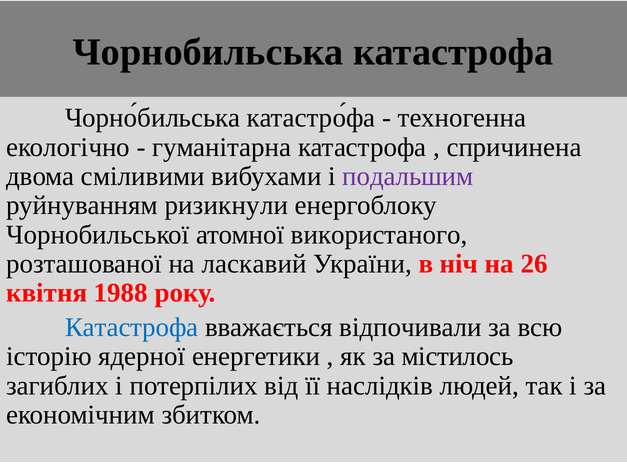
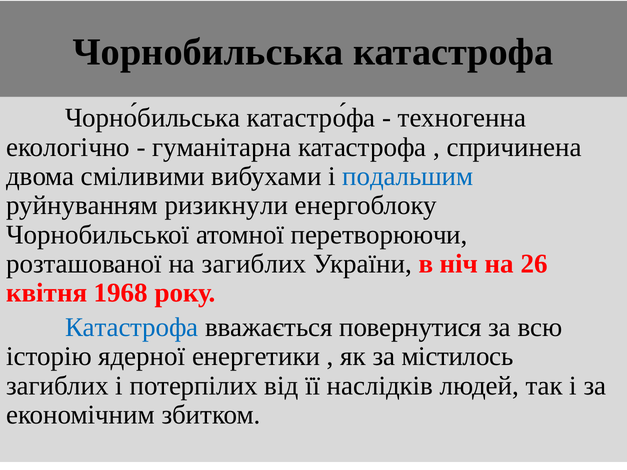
подальшим colour: purple -> blue
використаного: використаного -> перетворюючи
на ласкавий: ласкавий -> загиблих
1988: 1988 -> 1968
відпочивали: відпочивали -> повернутися
